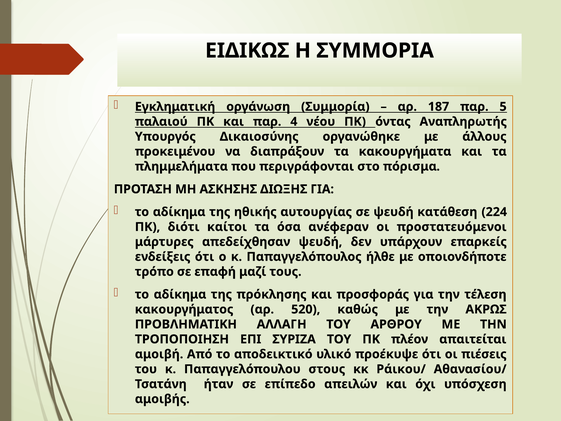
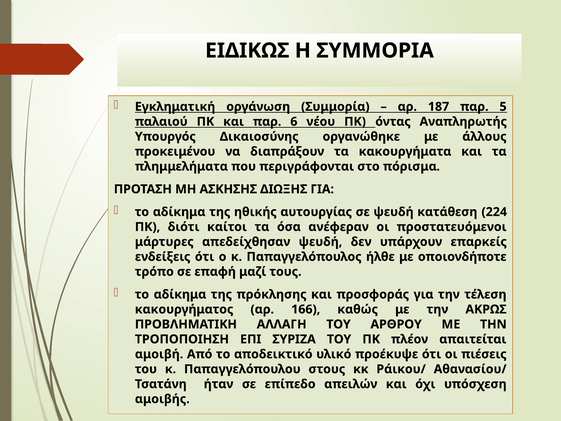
4: 4 -> 6
520: 520 -> 166
